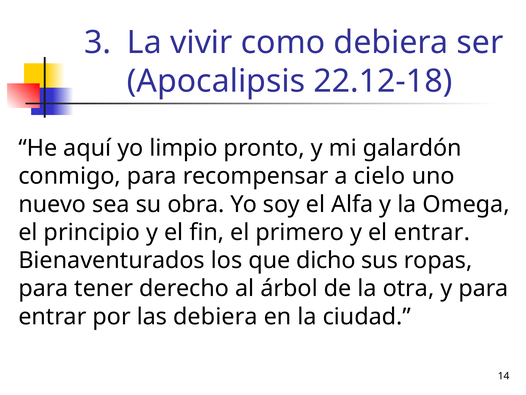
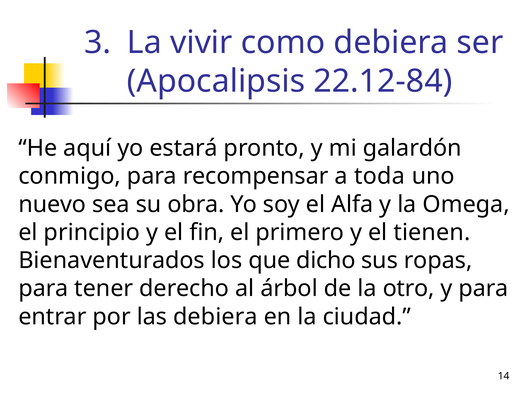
22.12-18: 22.12-18 -> 22.12-84
limpio: limpio -> estará
cielo: cielo -> toda
el entrar: entrar -> tienen
otra: otra -> otro
